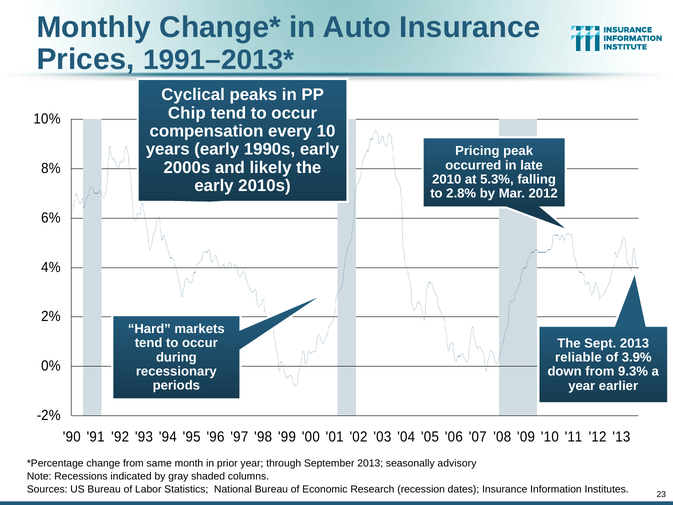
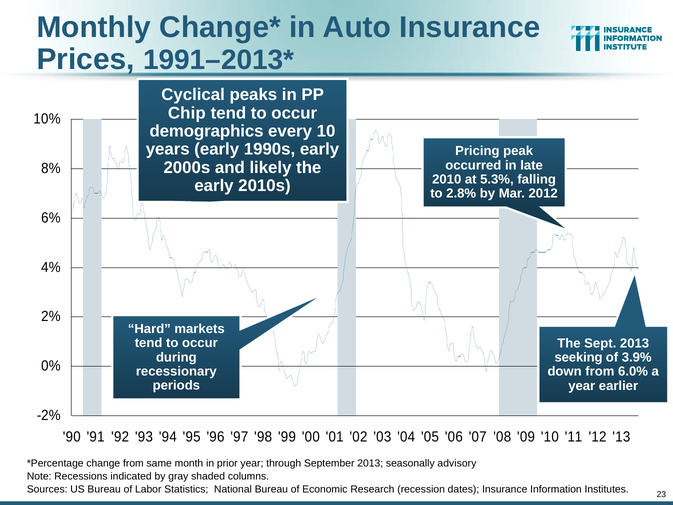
compensation: compensation -> demographics
reliable: reliable -> seeking
9.3%: 9.3% -> 6.0%
